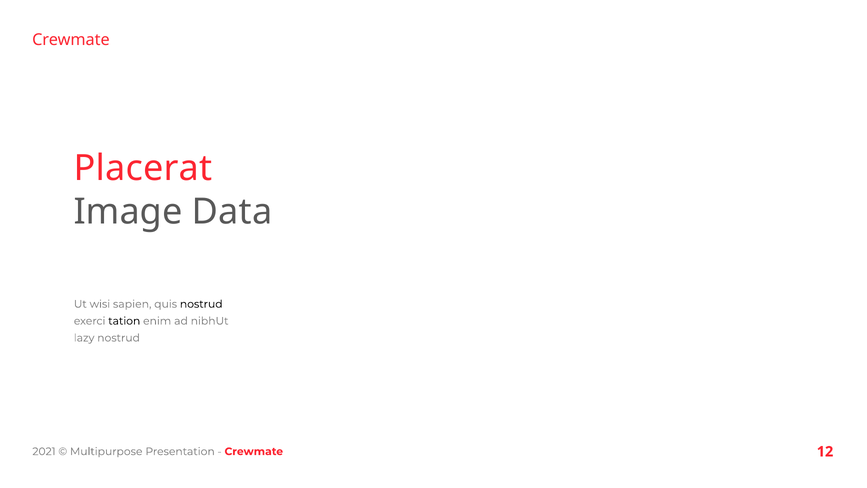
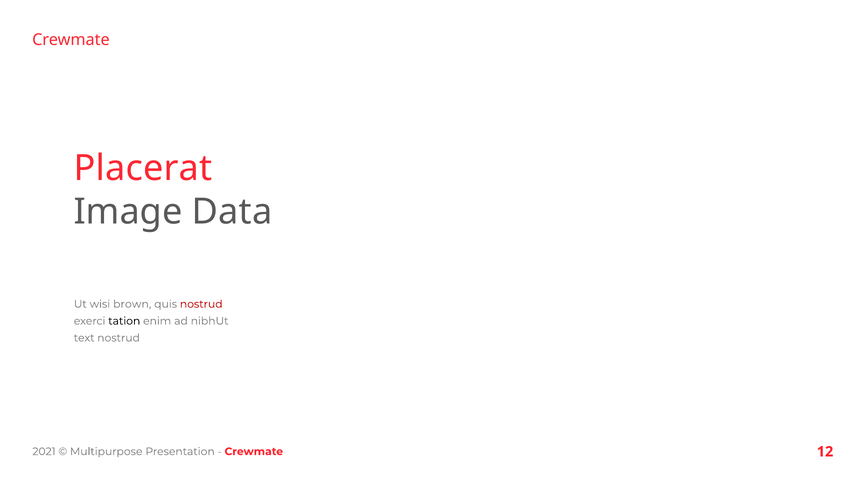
sapien: sapien -> brown
nostrud at (201, 304) colour: black -> red
lazy: lazy -> text
